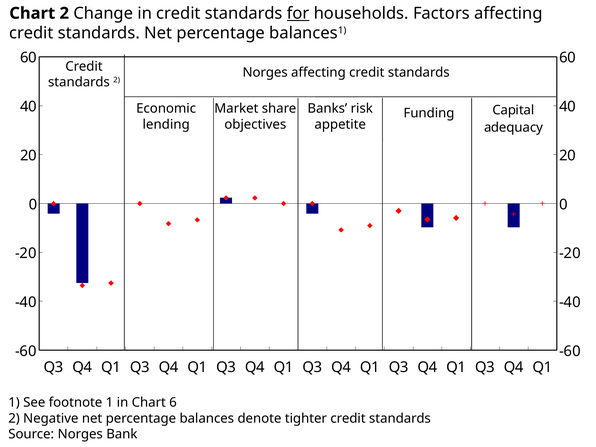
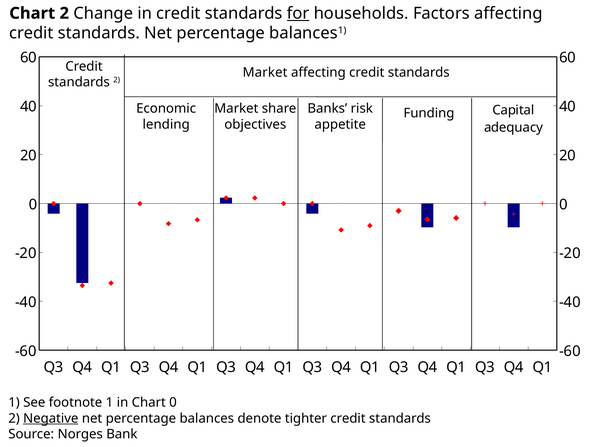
Norges at (265, 72): Norges -> Market
Chart 6: 6 -> 0
Negative underline: none -> present
